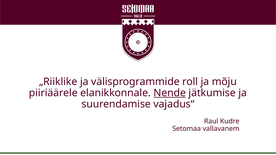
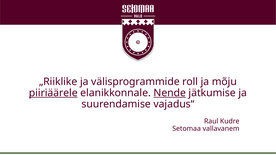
piiriäärele underline: none -> present
